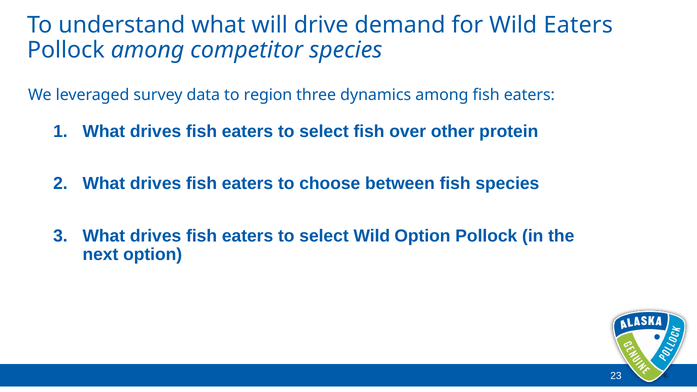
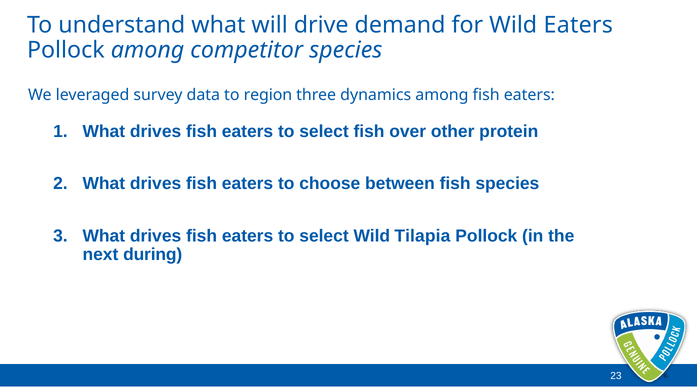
Wild Option: Option -> Tilapia
next option: option -> during
